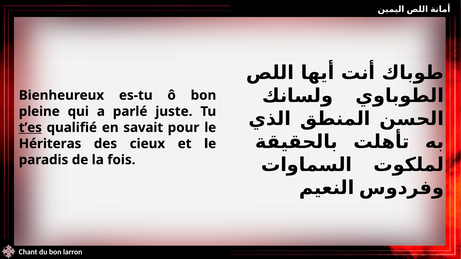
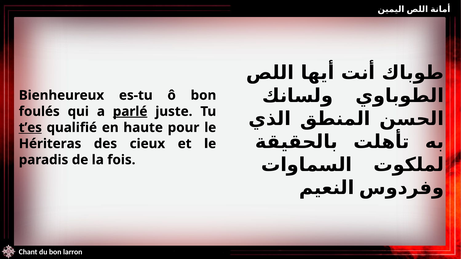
pleine: pleine -> foulés
parlé underline: none -> present
savait: savait -> haute
